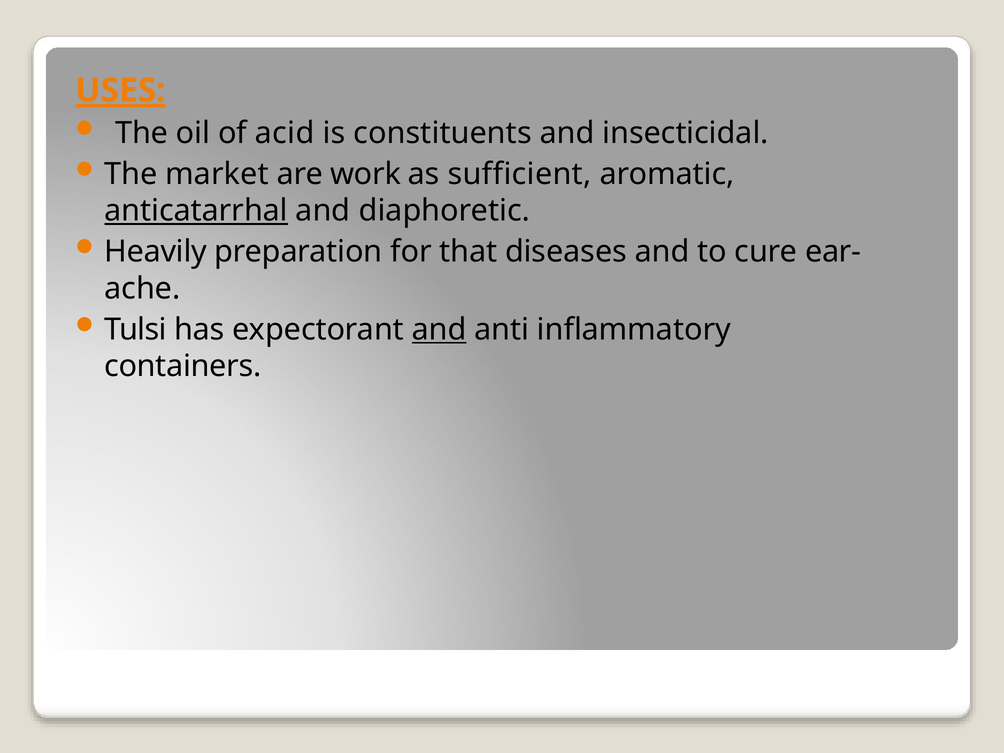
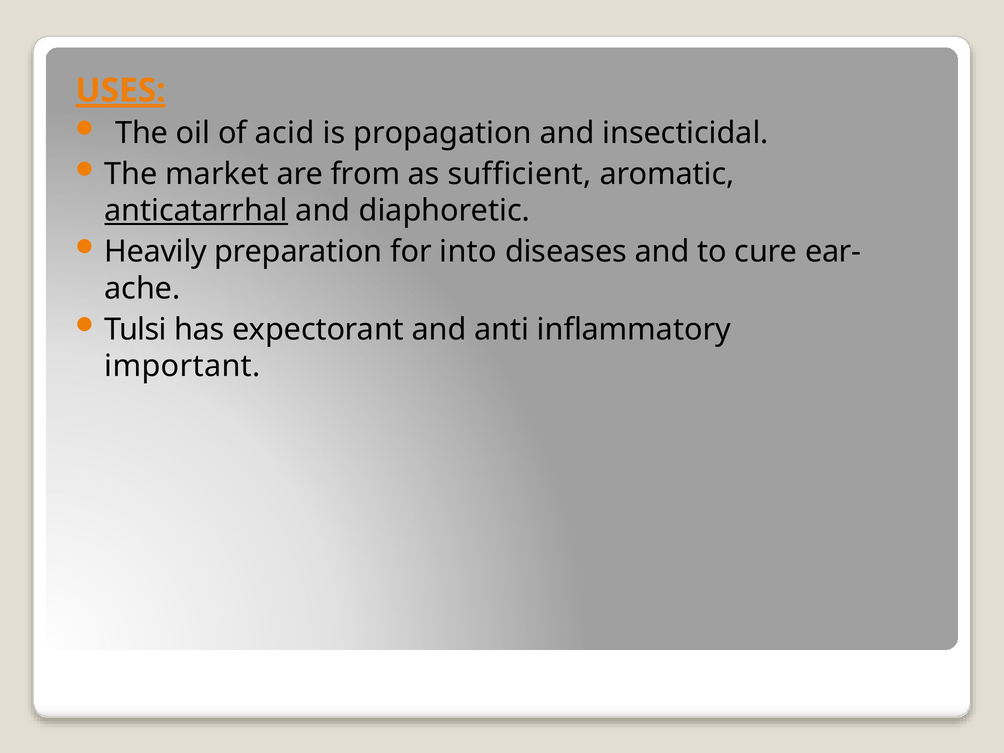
constituents: constituents -> propagation
work: work -> from
that: that -> into
and at (439, 329) underline: present -> none
containers: containers -> important
